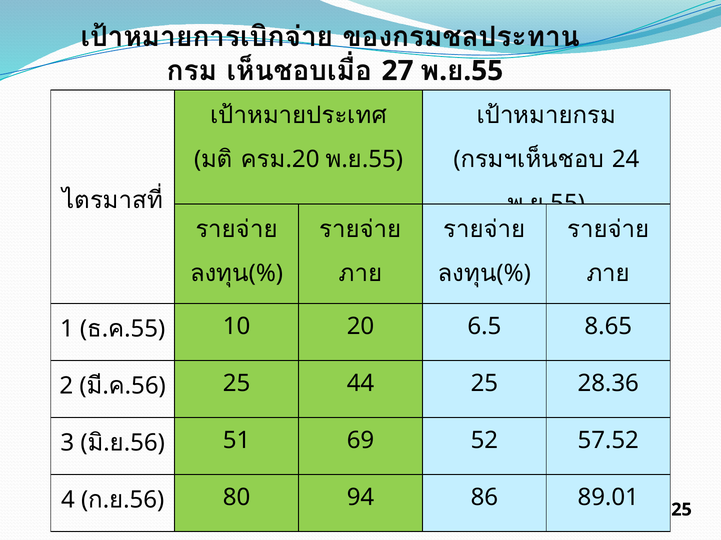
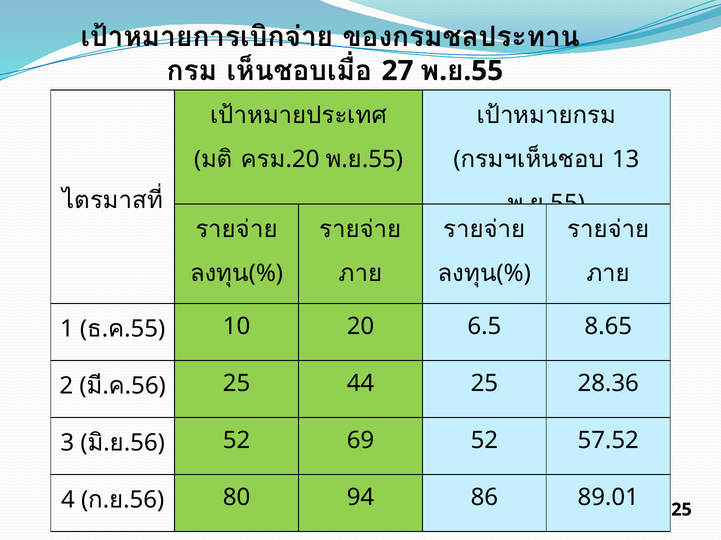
24: 24 -> 13
51 at (237, 441): 51 -> 52
